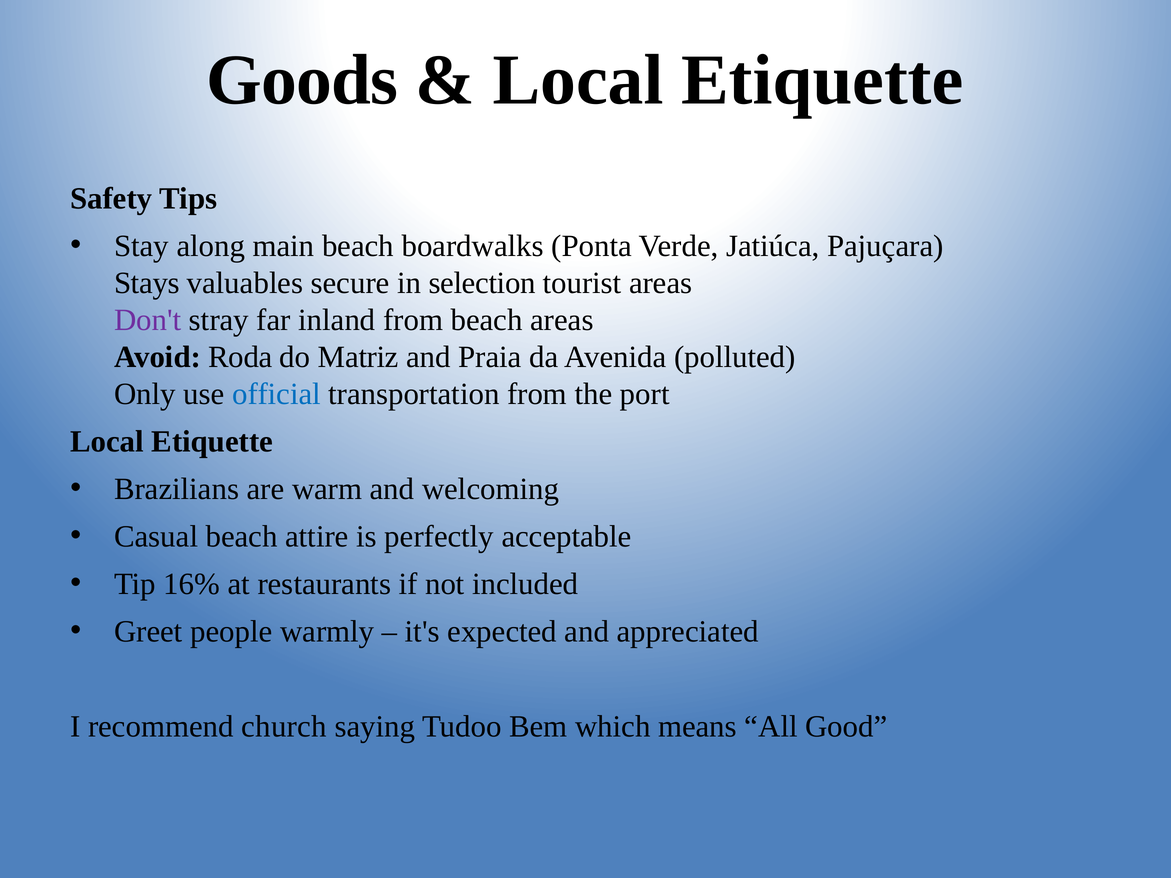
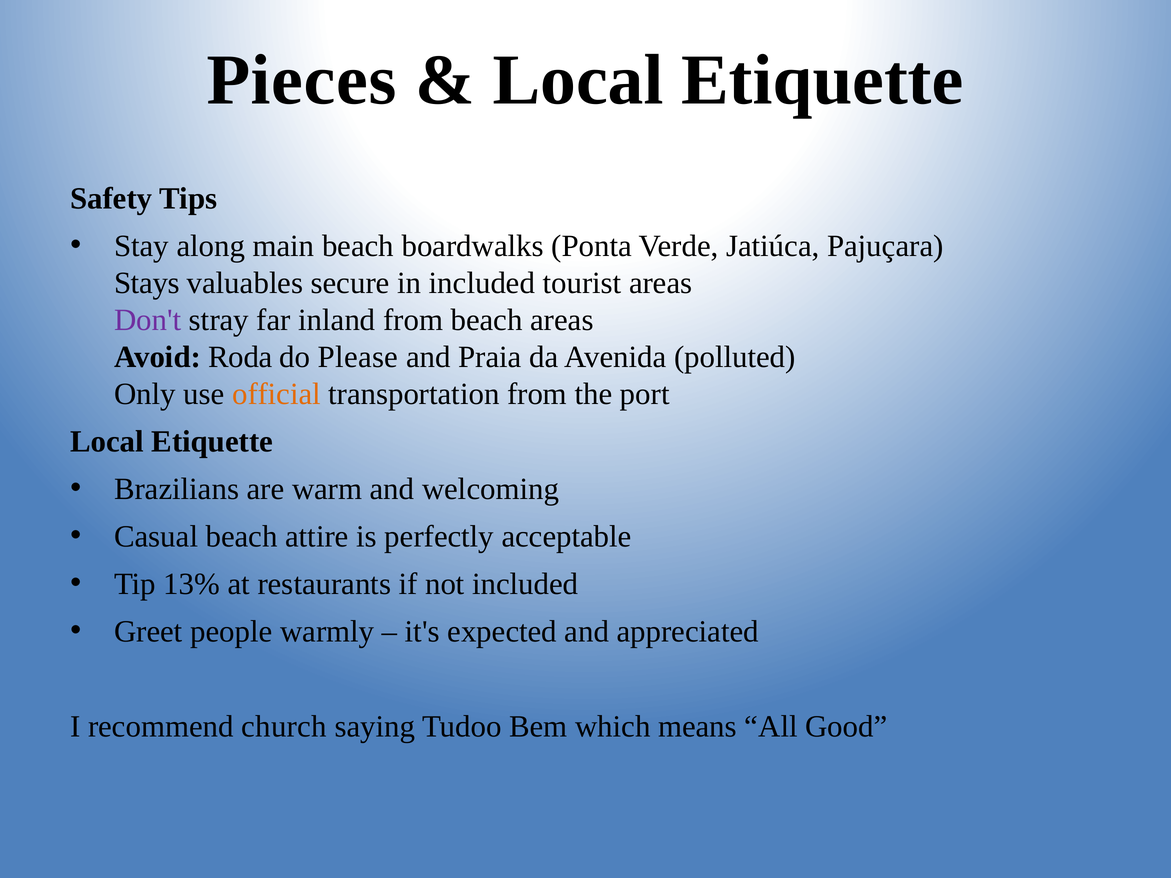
Goods: Goods -> Pieces
in selection: selection -> included
Matriz: Matriz -> Please
official colour: blue -> orange
16%: 16% -> 13%
